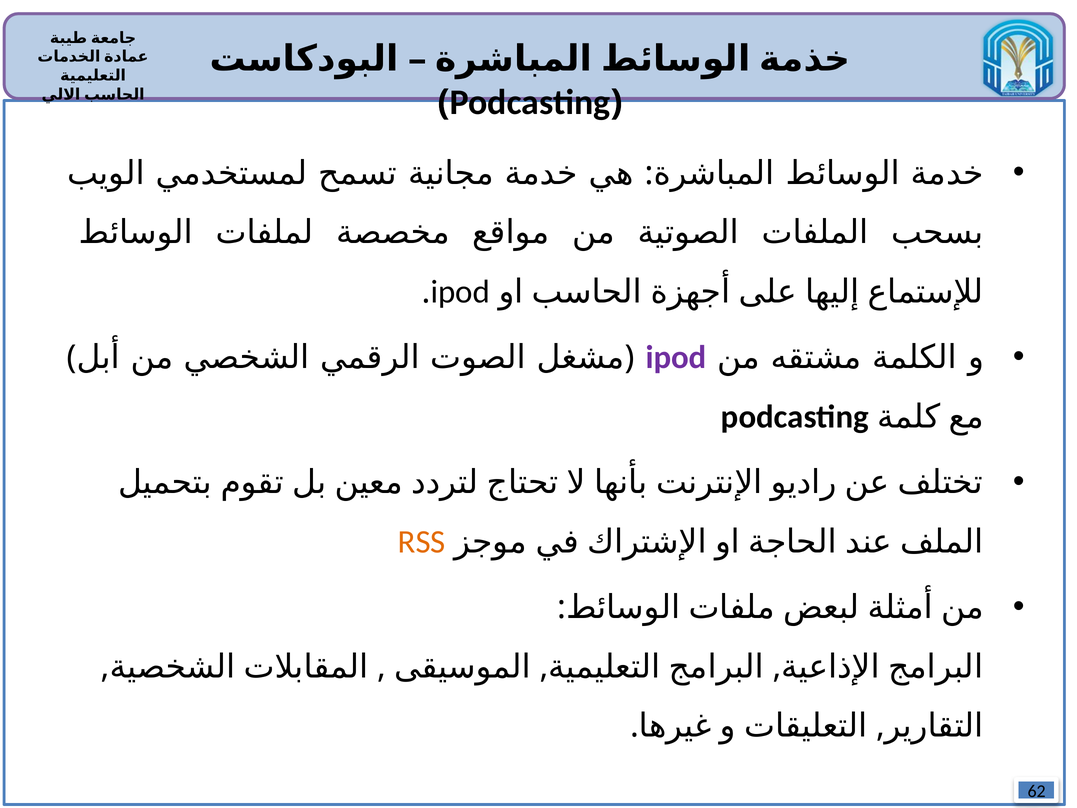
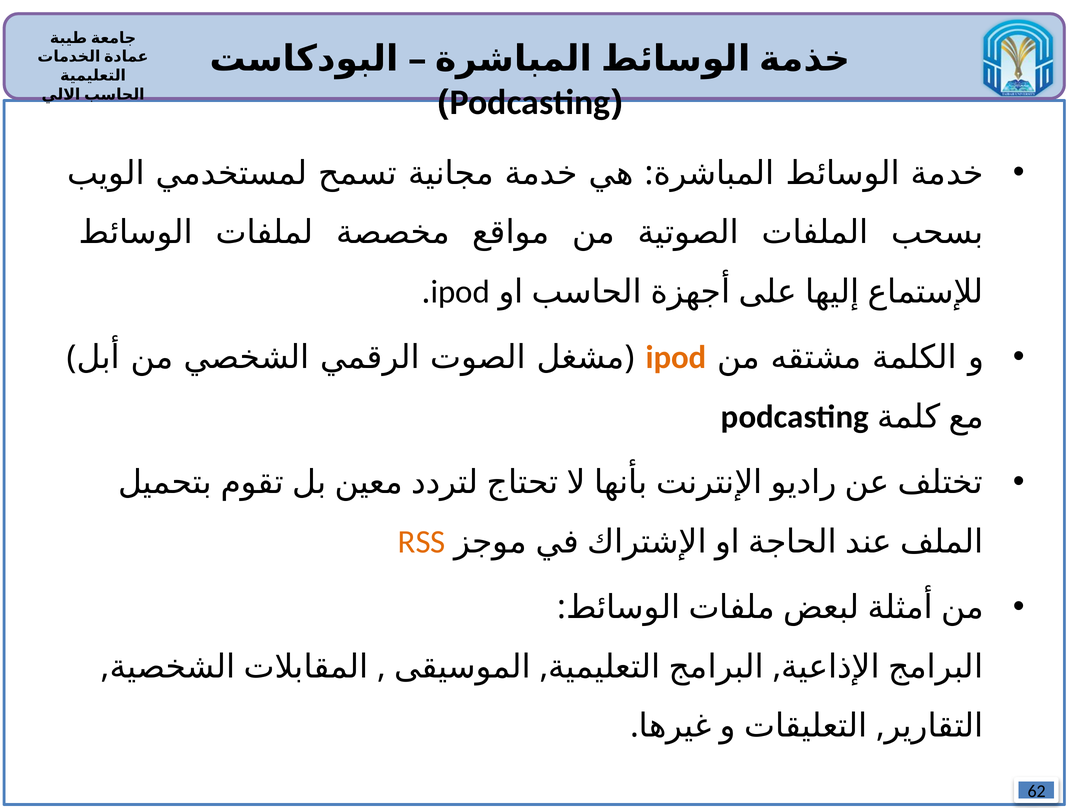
ipod at (676, 357) colour: purple -> orange
